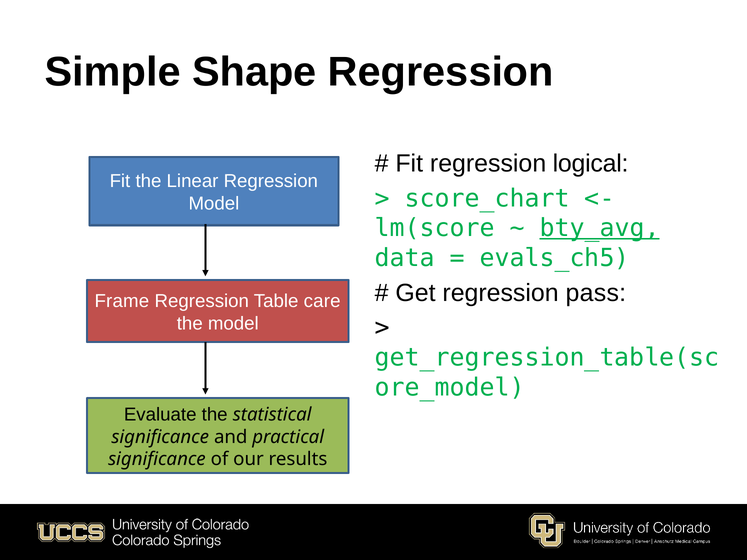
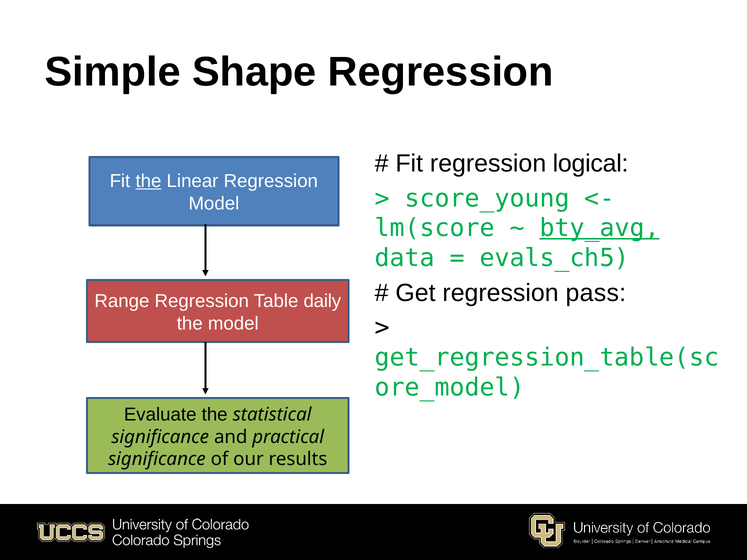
the at (148, 181) underline: none -> present
score_chart: score_chart -> score_young
Frame: Frame -> Range
care: care -> daily
